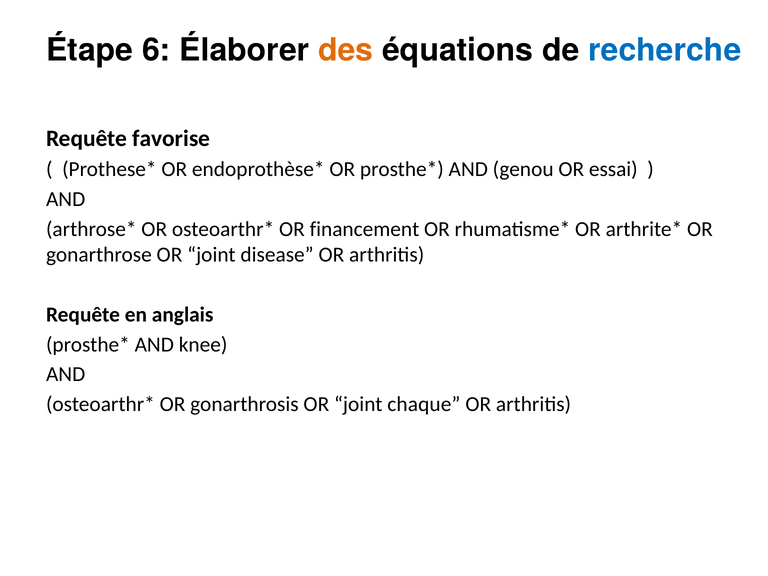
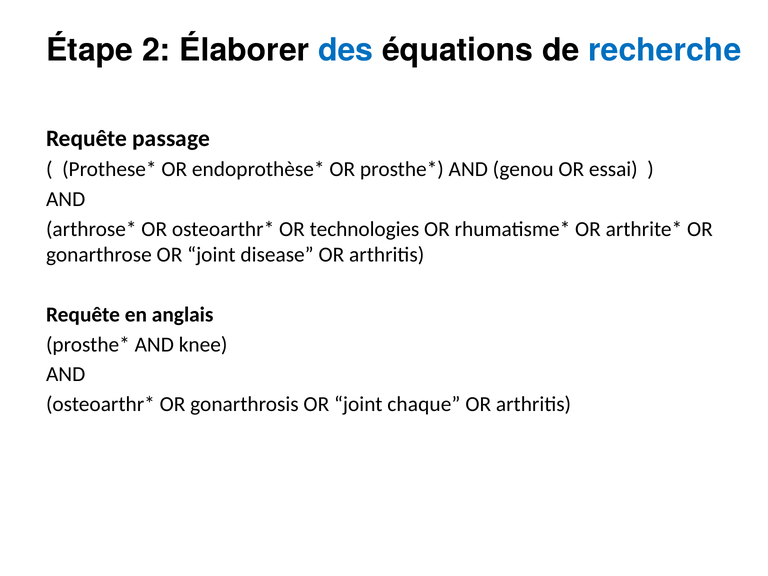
6: 6 -> 2
des colour: orange -> blue
favorise: favorise -> passage
financement: financement -> technologies
